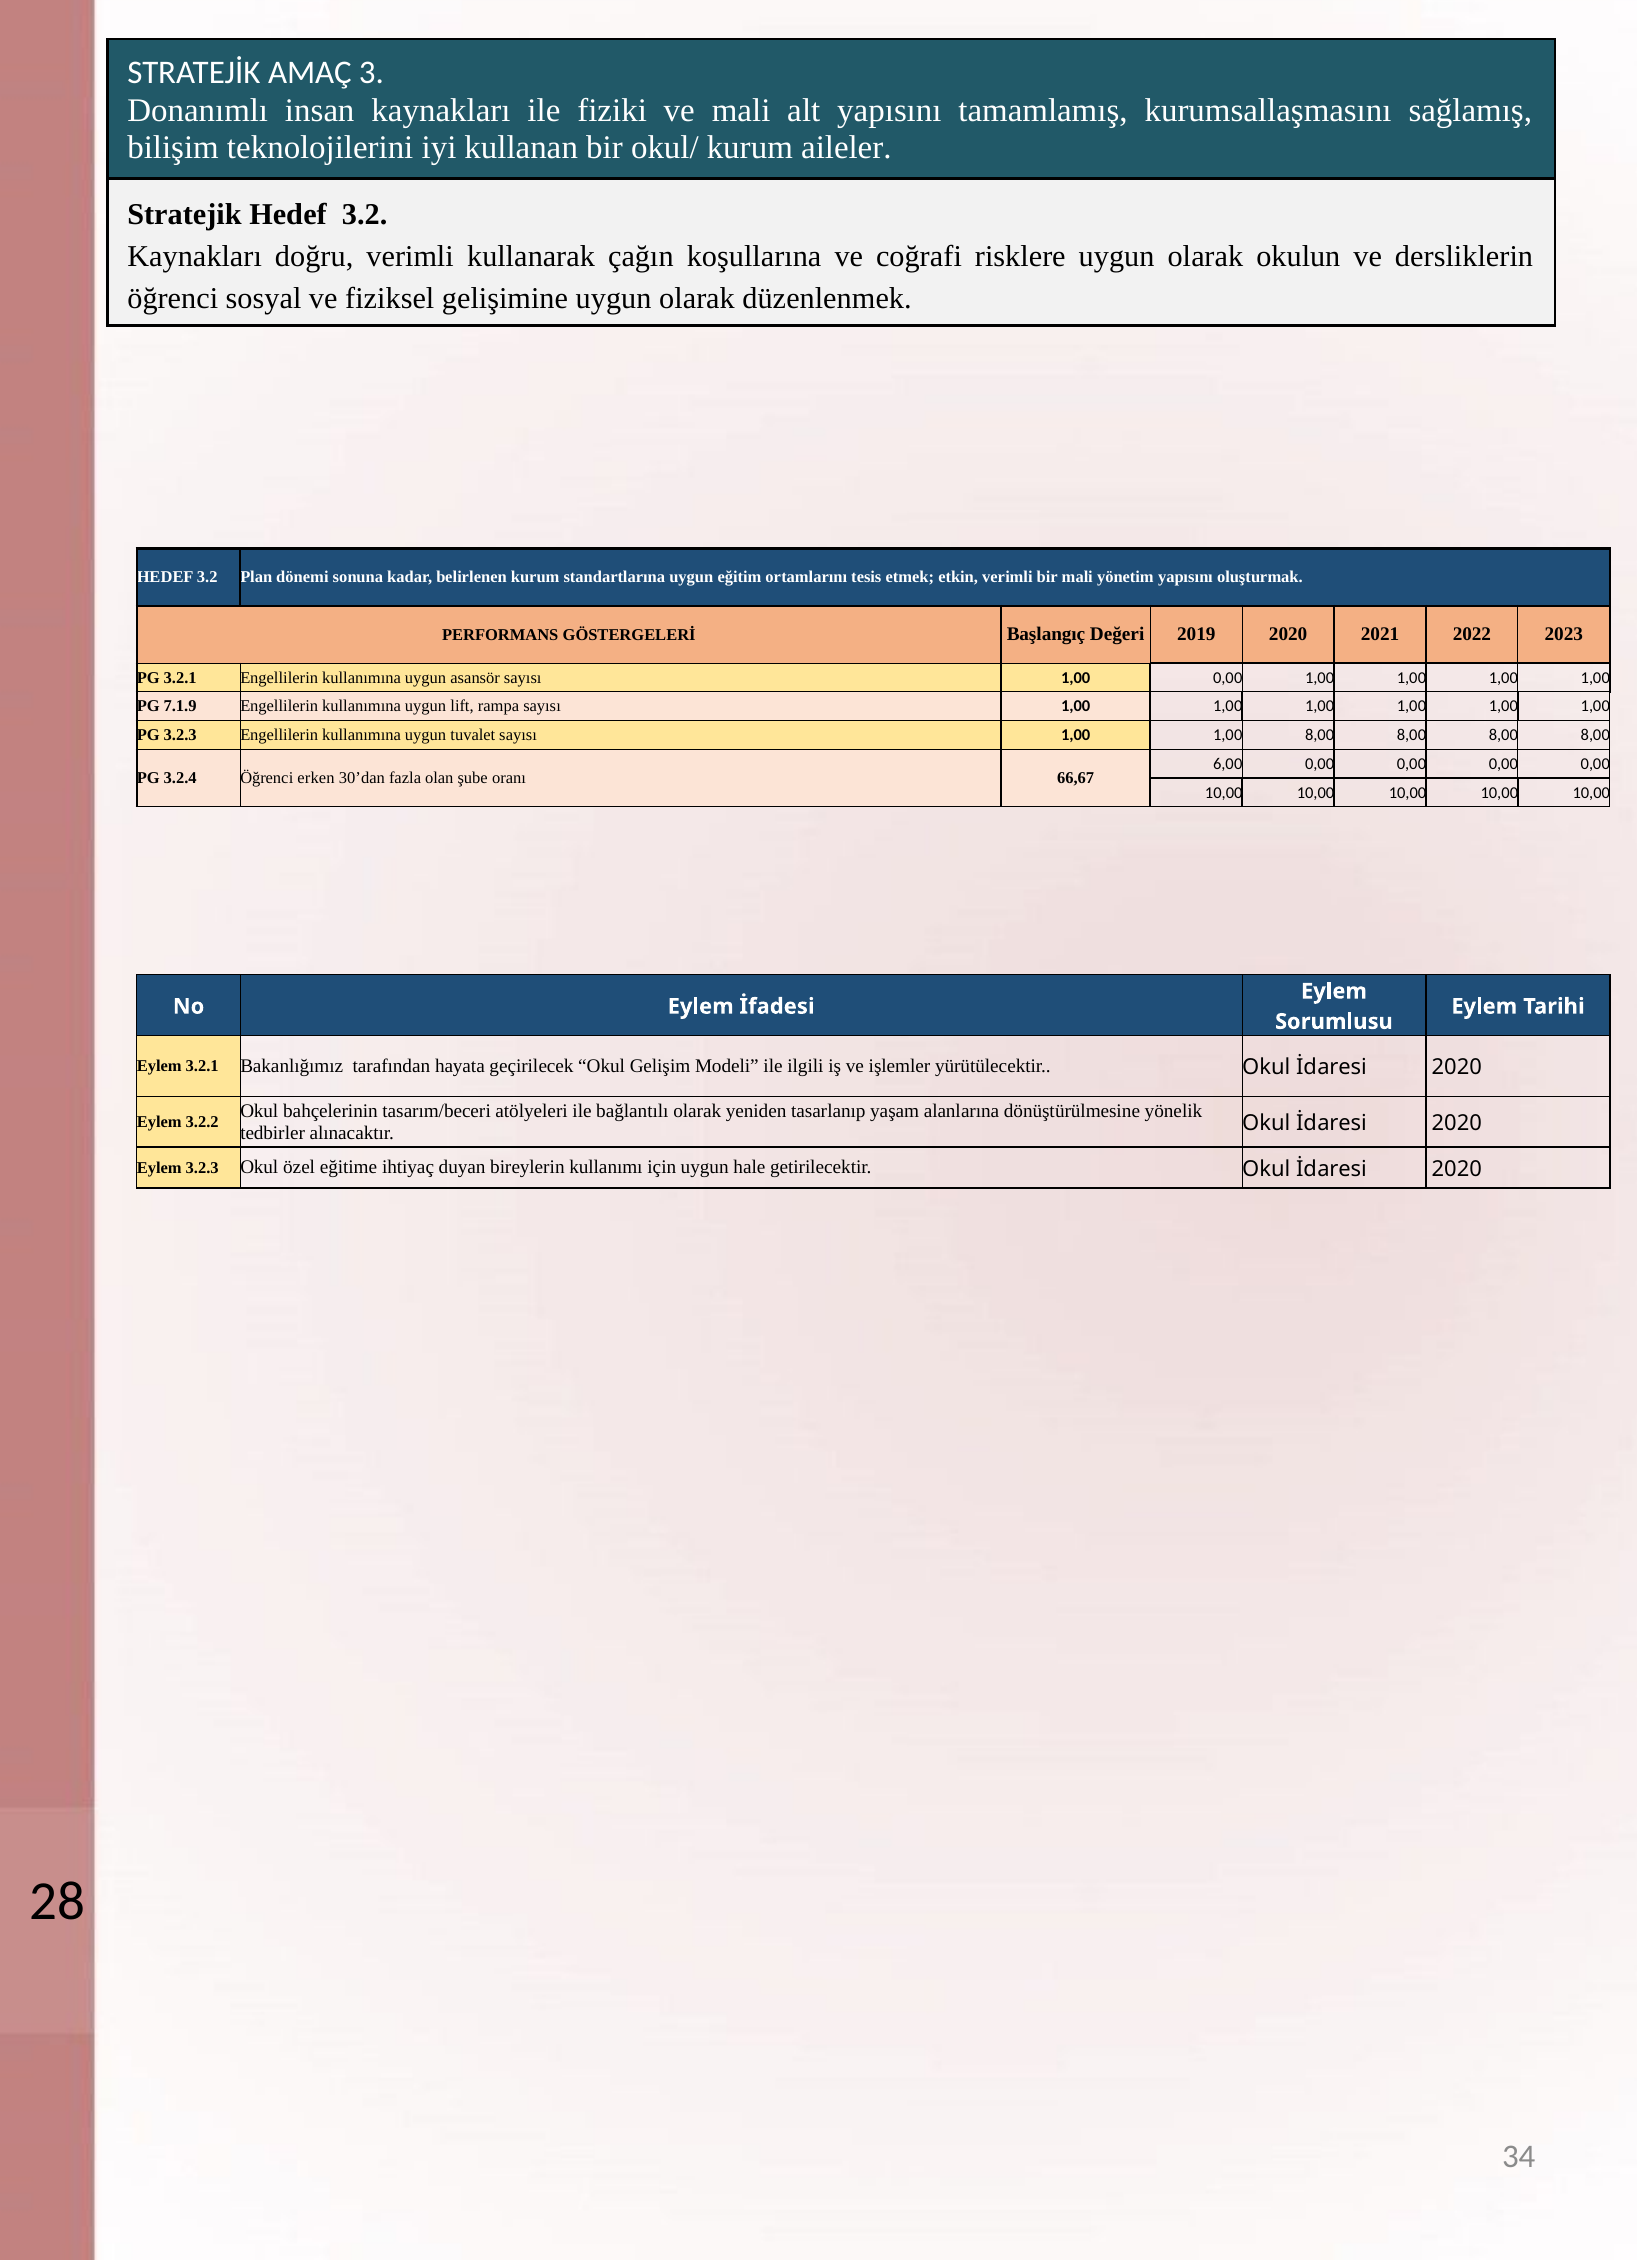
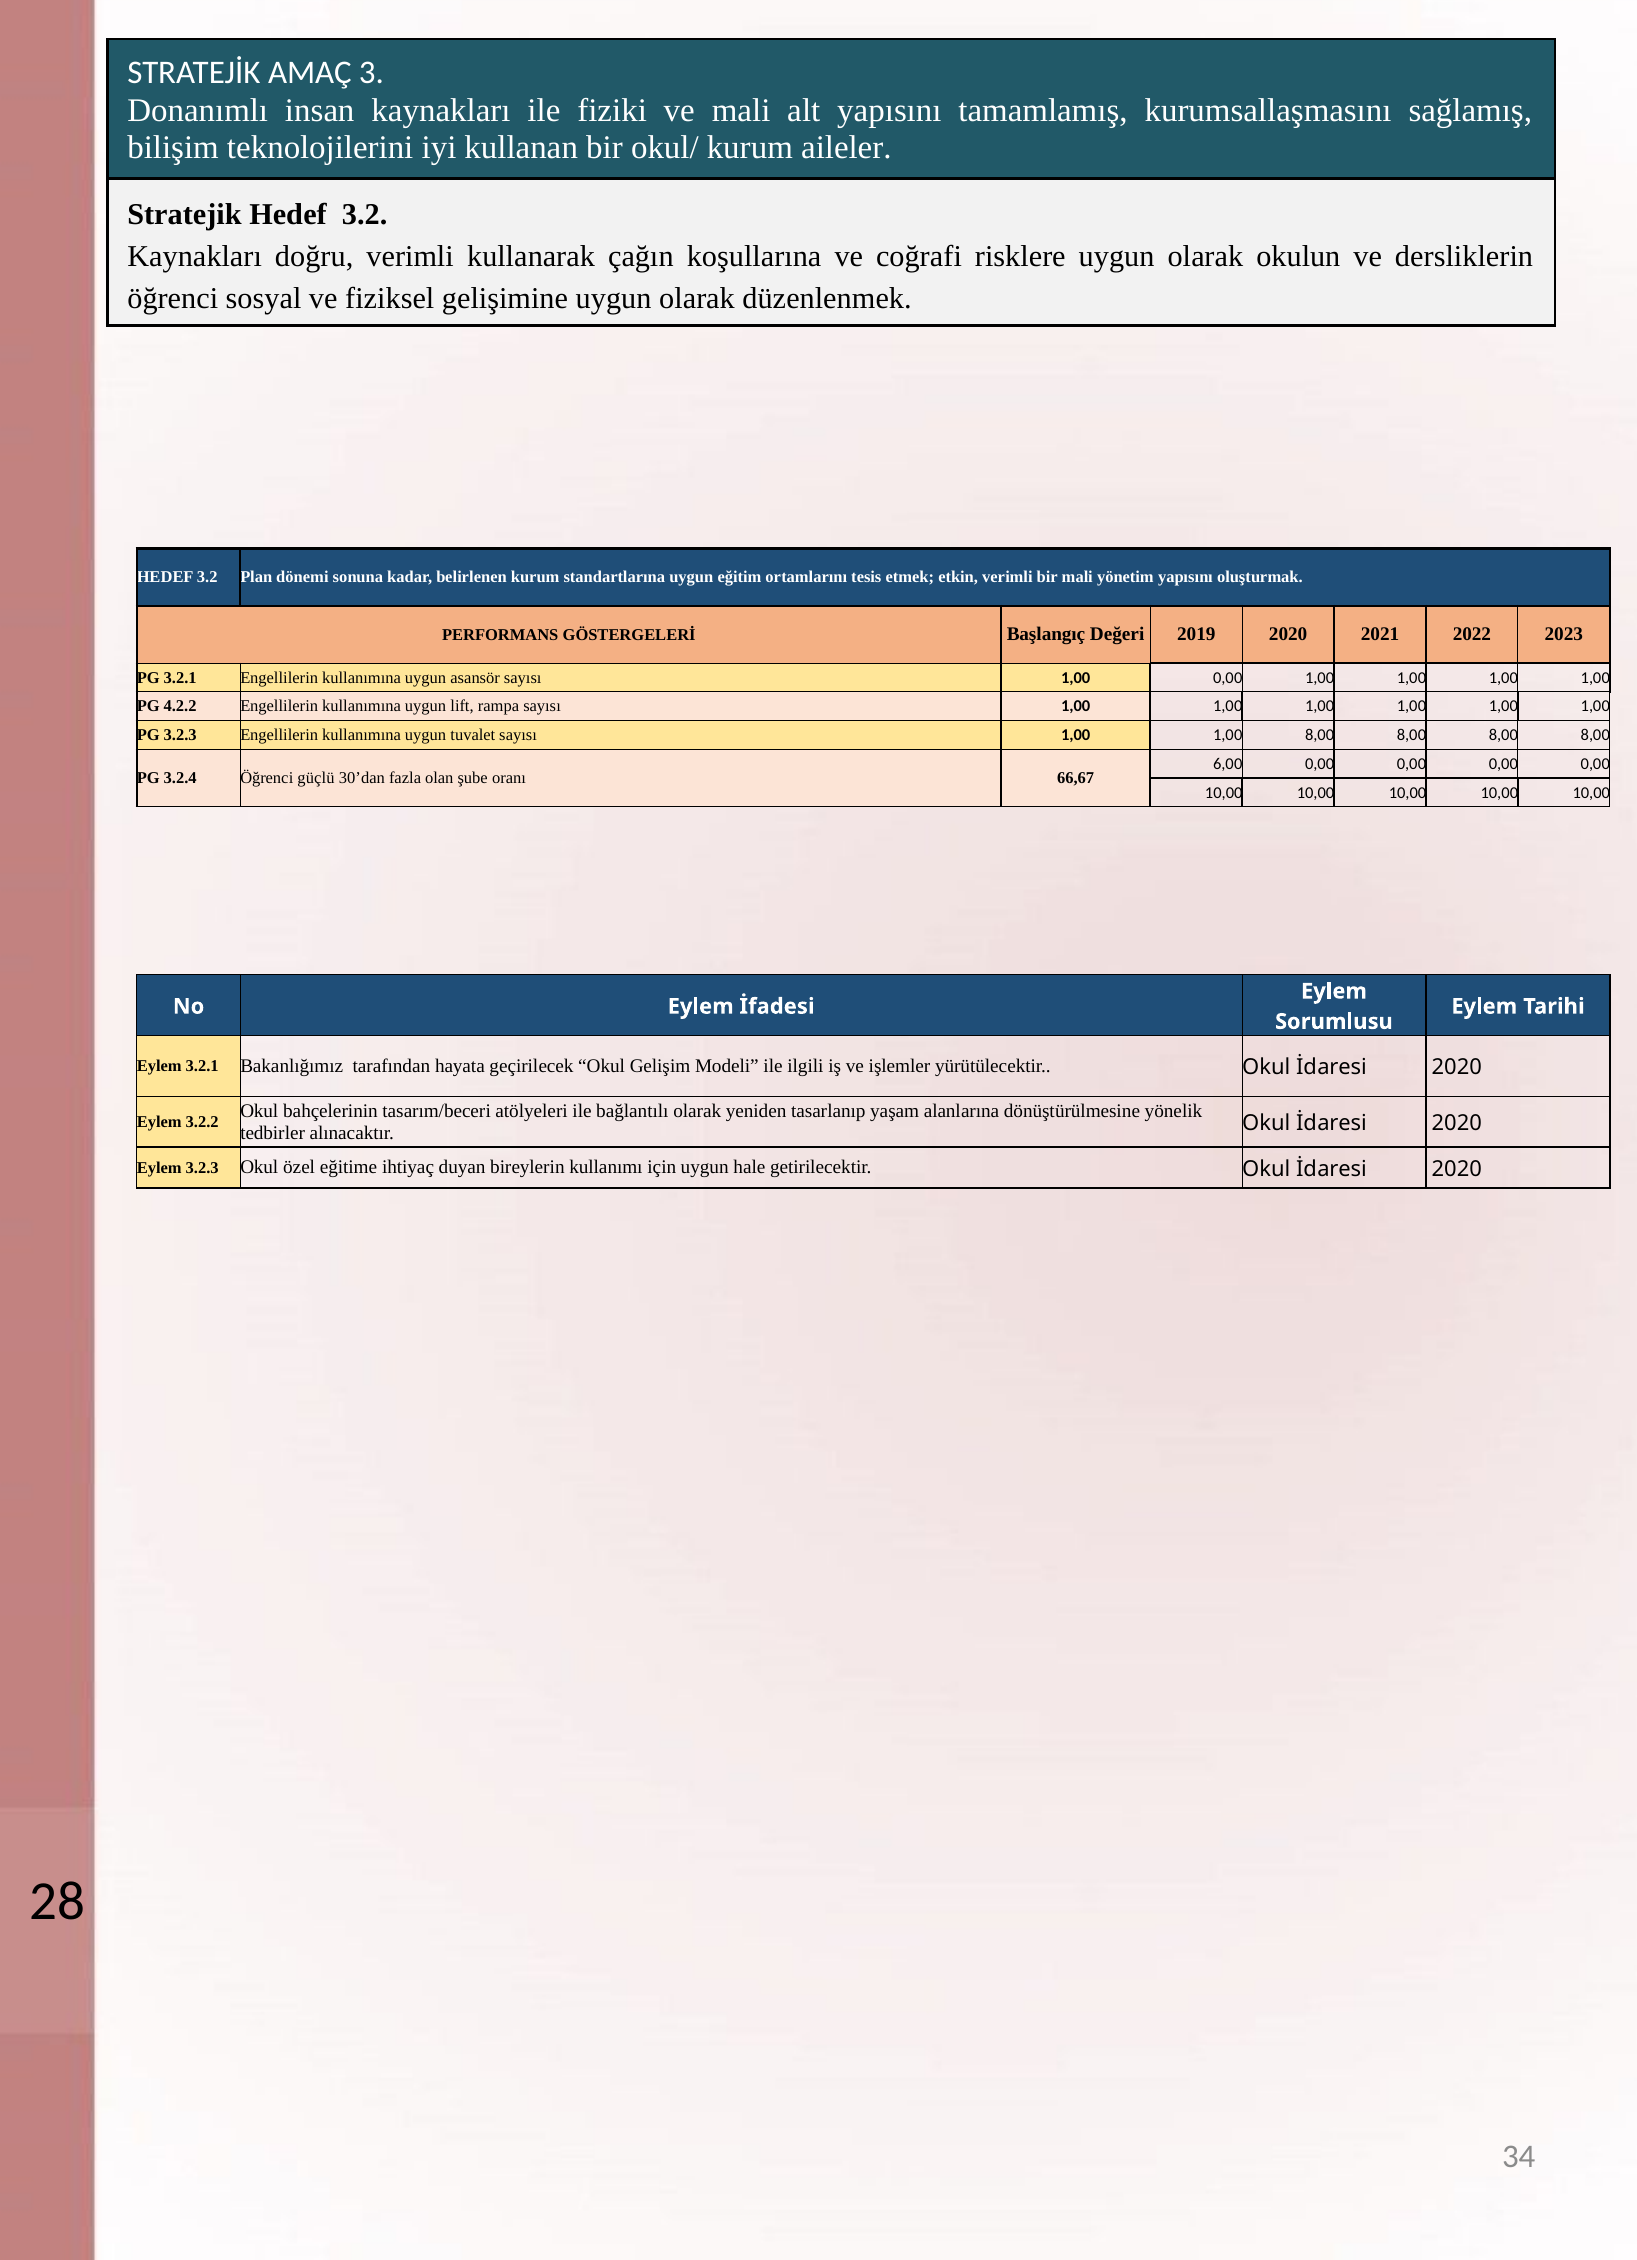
7.1.9: 7.1.9 -> 4.2.2
erken: erken -> güçlü
